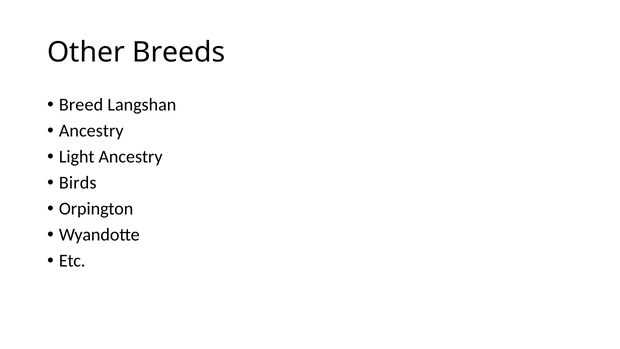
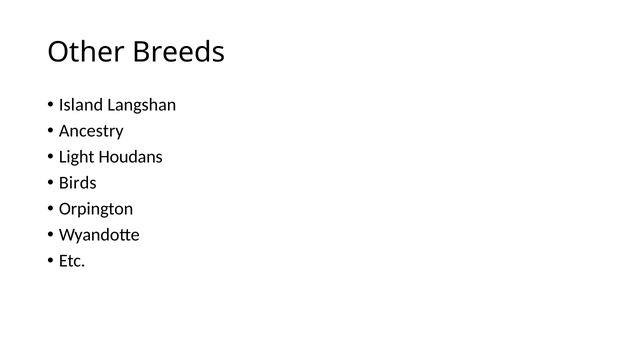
Breed: Breed -> Island
Light Ancestry: Ancestry -> Houdans
